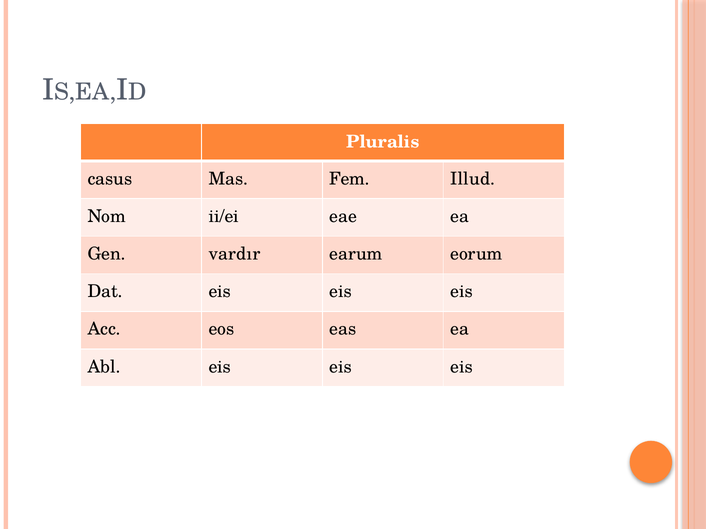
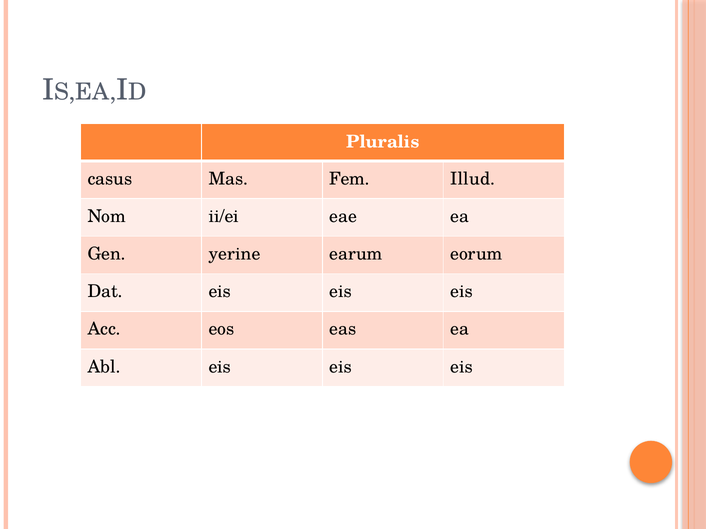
vardır: vardır -> yerine
